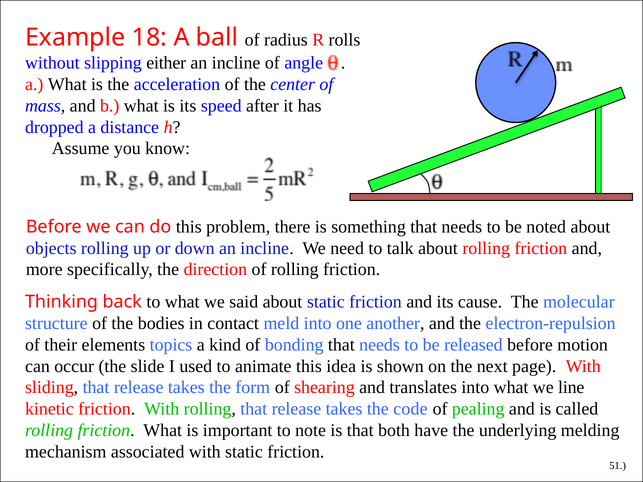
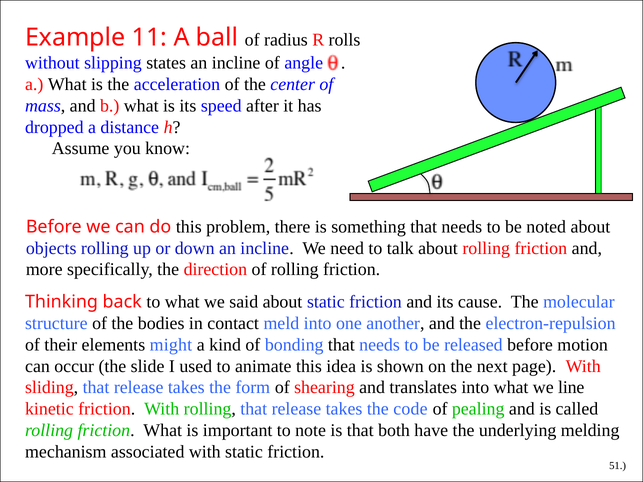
18: 18 -> 11
either: either -> states
topics: topics -> might
